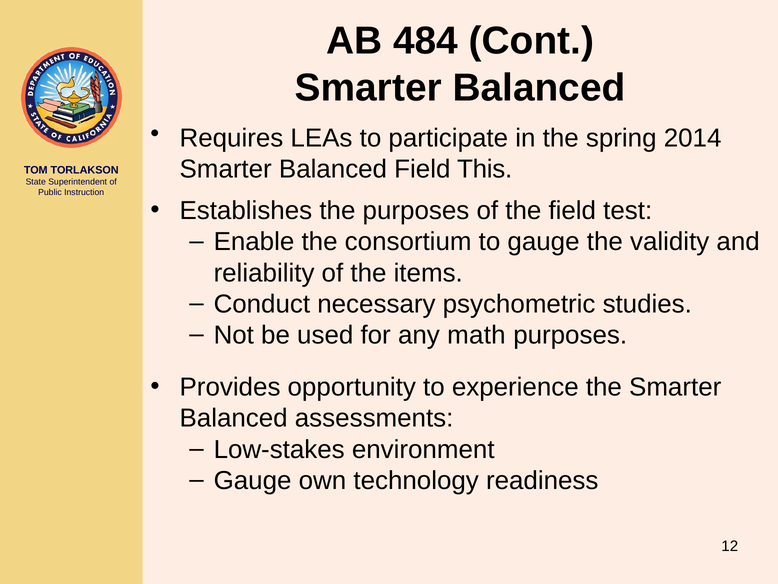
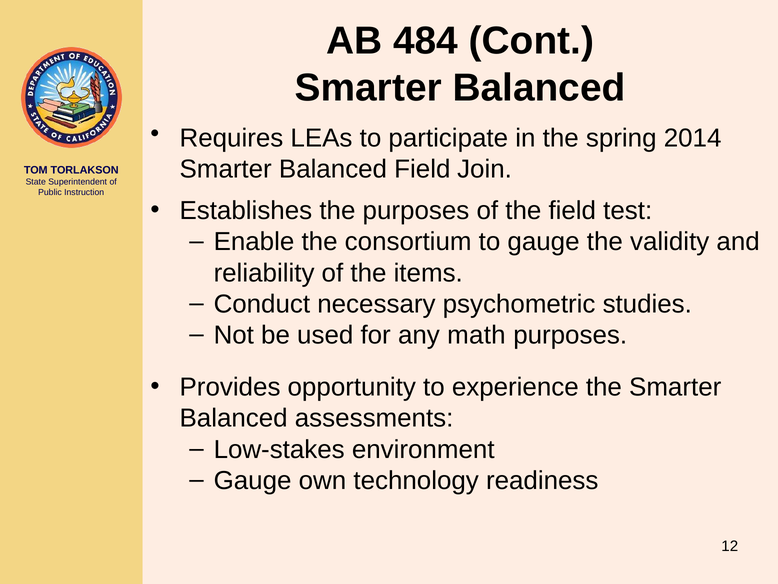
This: This -> Join
